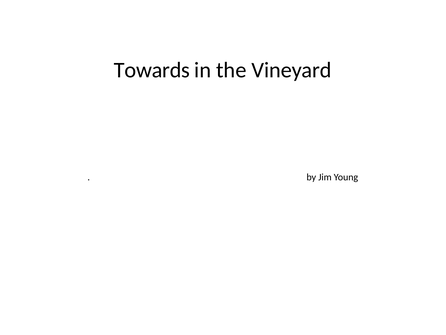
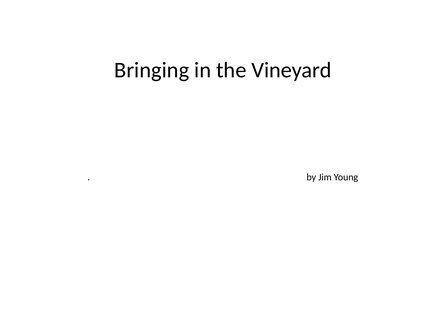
Towards: Towards -> Bringing
